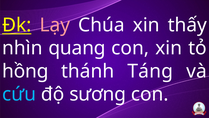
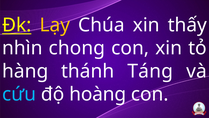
Lạy colour: pink -> yellow
quang: quang -> chong
hồng: hồng -> hàng
sương: sương -> hoàng
